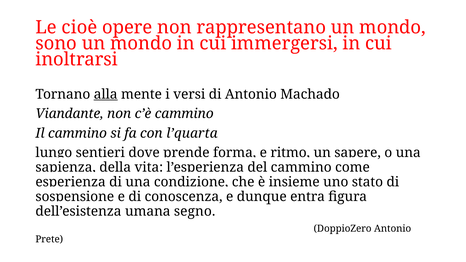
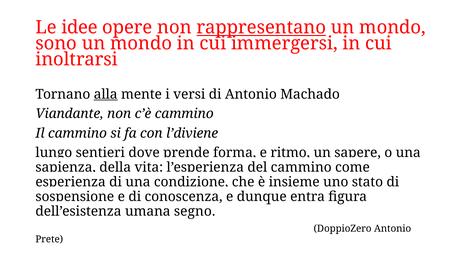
cioè: cioè -> idee
rappresentano underline: none -> present
l’quarta: l’quarta -> l’diviene
